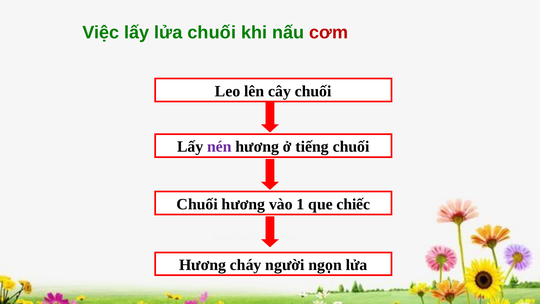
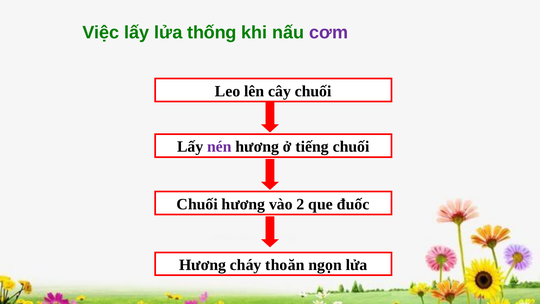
lửa chuối: chuối -> thống
cơm colour: red -> purple
1: 1 -> 2
chiếc: chiếc -> đuốc
người: người -> thoăn
